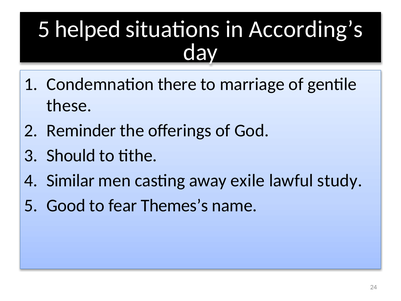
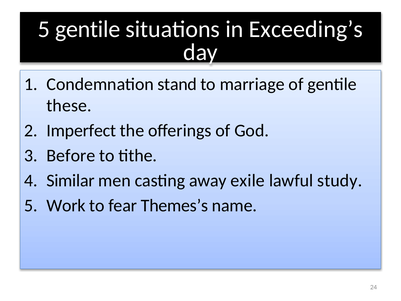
5 helped: helped -> gentile
According’s: According’s -> Exceeding’s
there: there -> stand
Reminder: Reminder -> Imperfect
Should: Should -> Before
Good: Good -> Work
